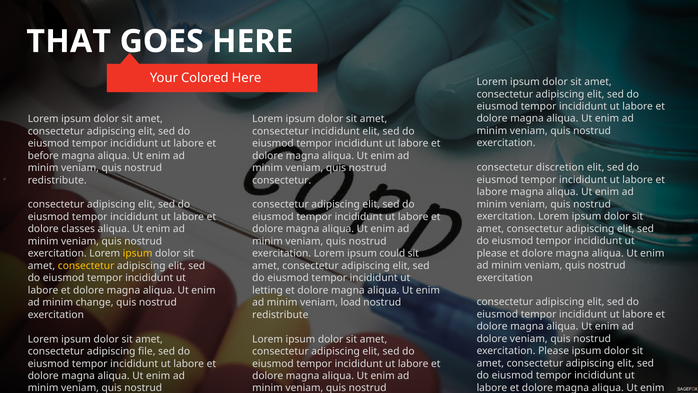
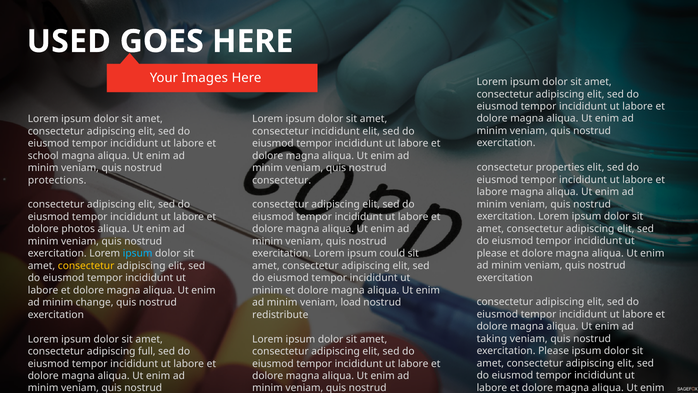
THAT: THAT -> USED
Colored: Colored -> Images
before: before -> school
discretion: discretion -> properties
redistribute at (57, 180): redistribute -> protections
classes: classes -> photos
ipsum at (138, 253) colour: yellow -> light blue
letting at (267, 290): letting -> minim
dolore at (492, 338): dolore -> taking
file: file -> full
